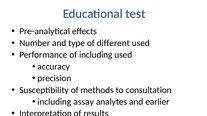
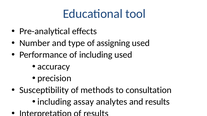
test: test -> tool
different: different -> assigning
and earlier: earlier -> results
